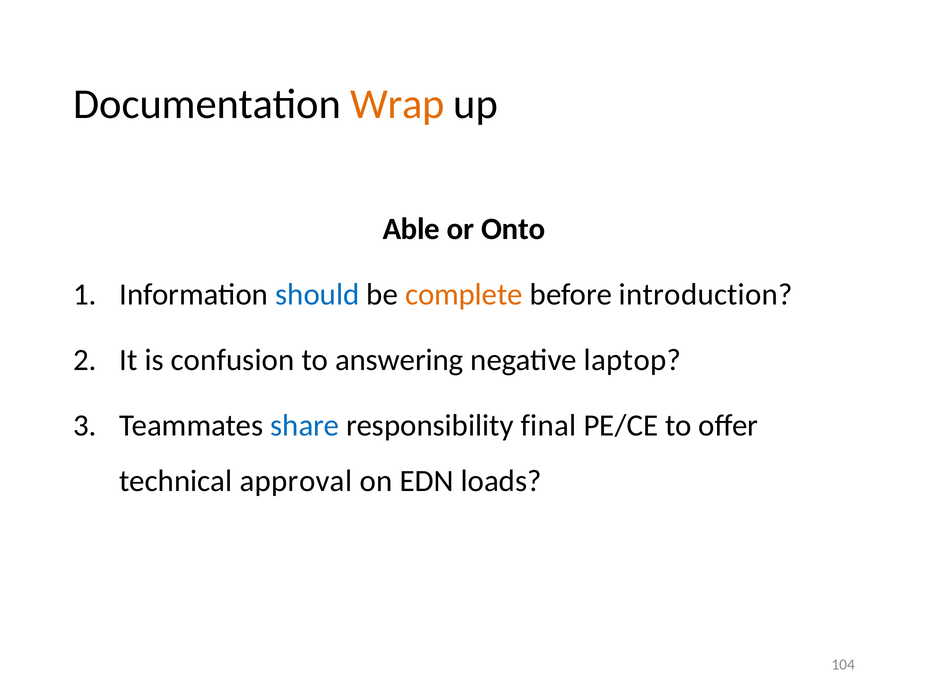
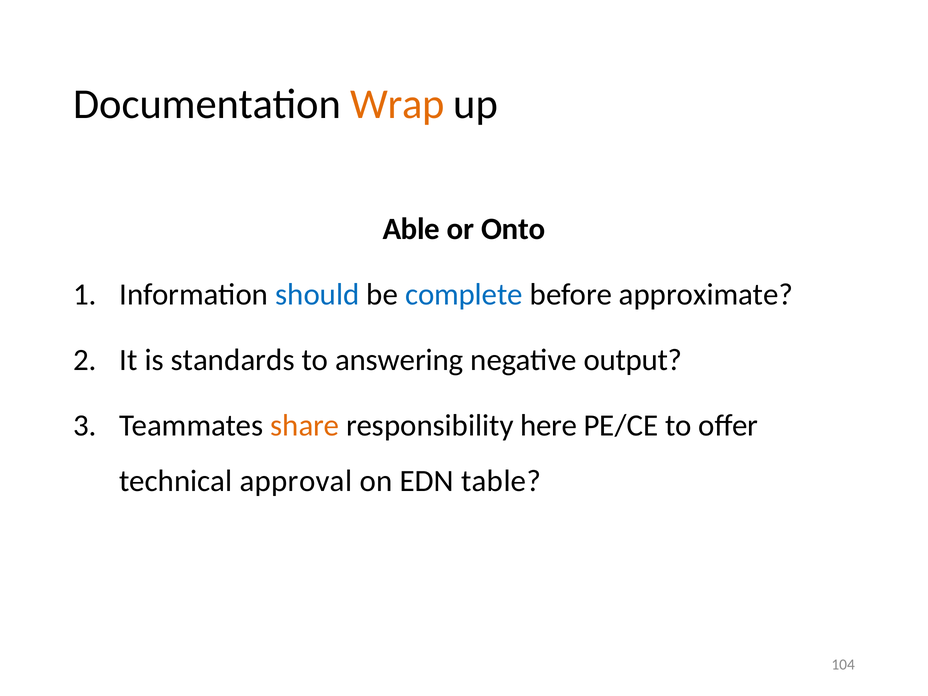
complete colour: orange -> blue
introduction: introduction -> approximate
confusion: confusion -> standards
laptop: laptop -> output
share colour: blue -> orange
final: final -> here
loads: loads -> table
